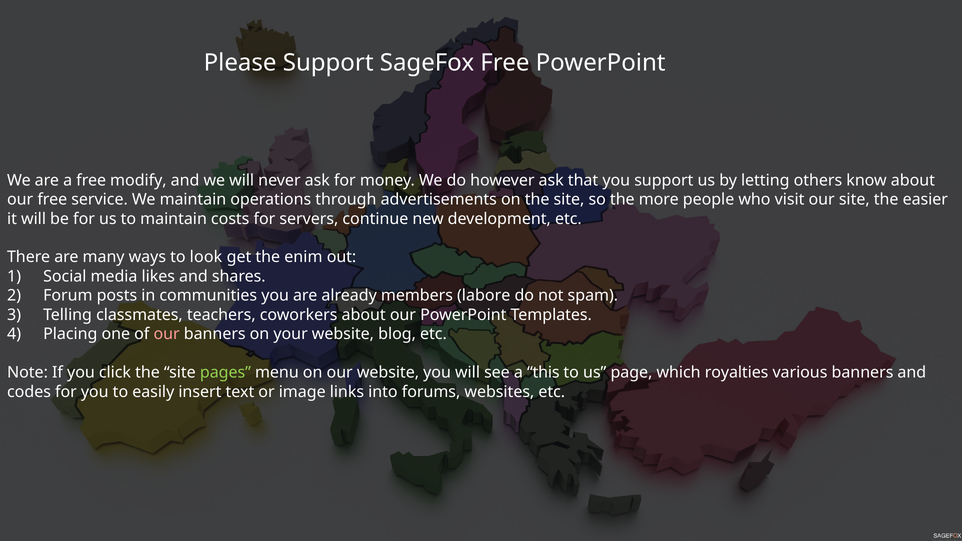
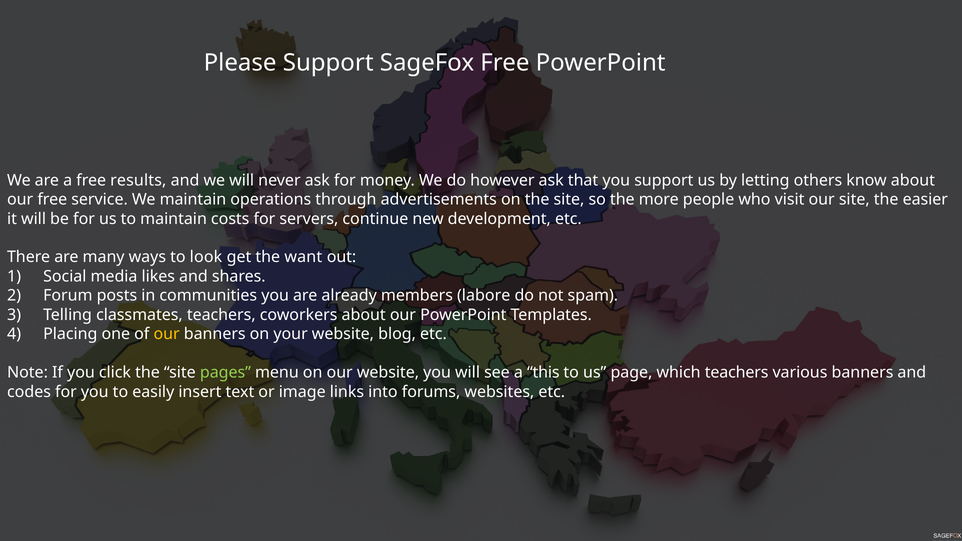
modify: modify -> results
enim: enim -> want
our at (167, 334) colour: pink -> yellow
which royalties: royalties -> teachers
